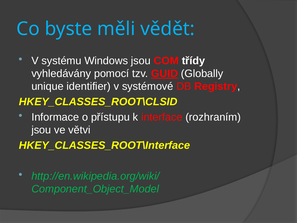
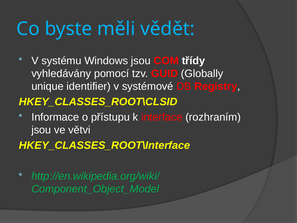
GUID underline: present -> none
